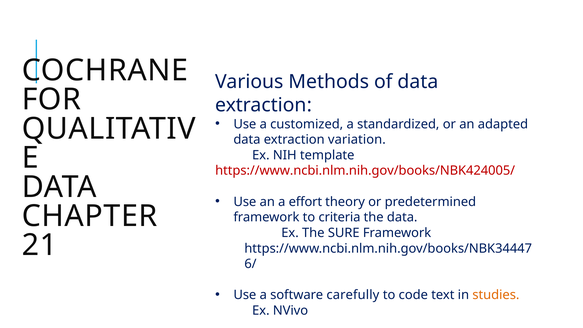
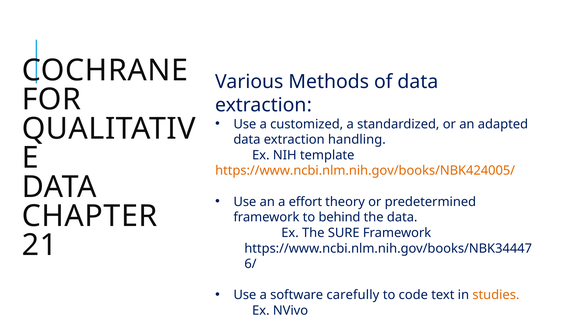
variation: variation -> handling
https://www.ncbi.nlm.nih.gov/books/NBK424005/ colour: red -> orange
criteria: criteria -> behind
